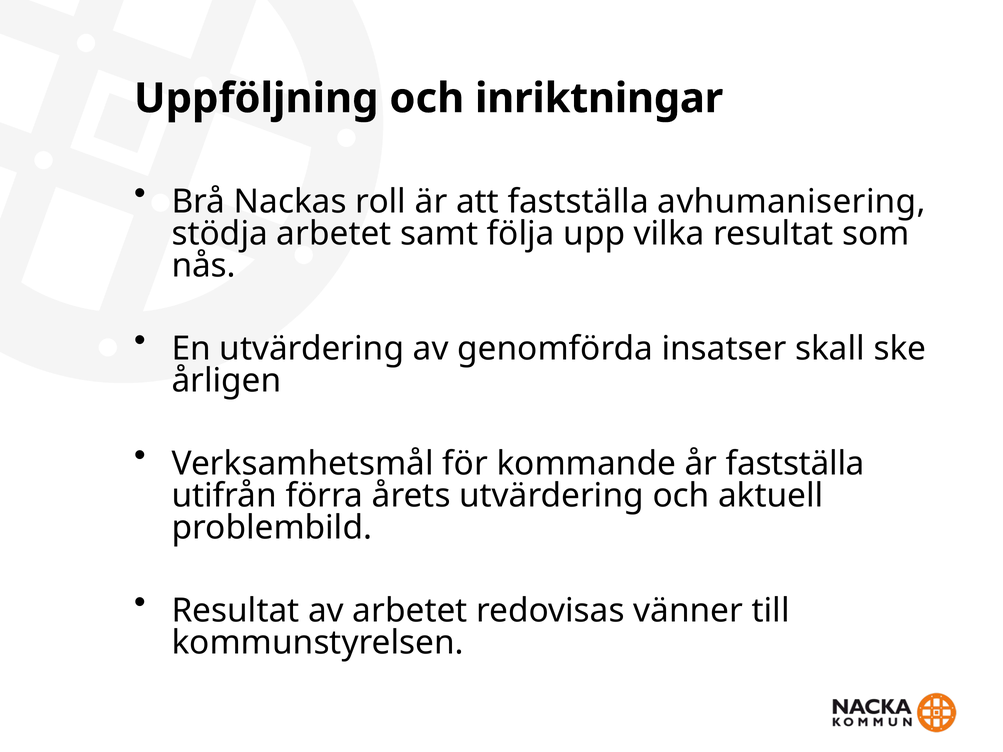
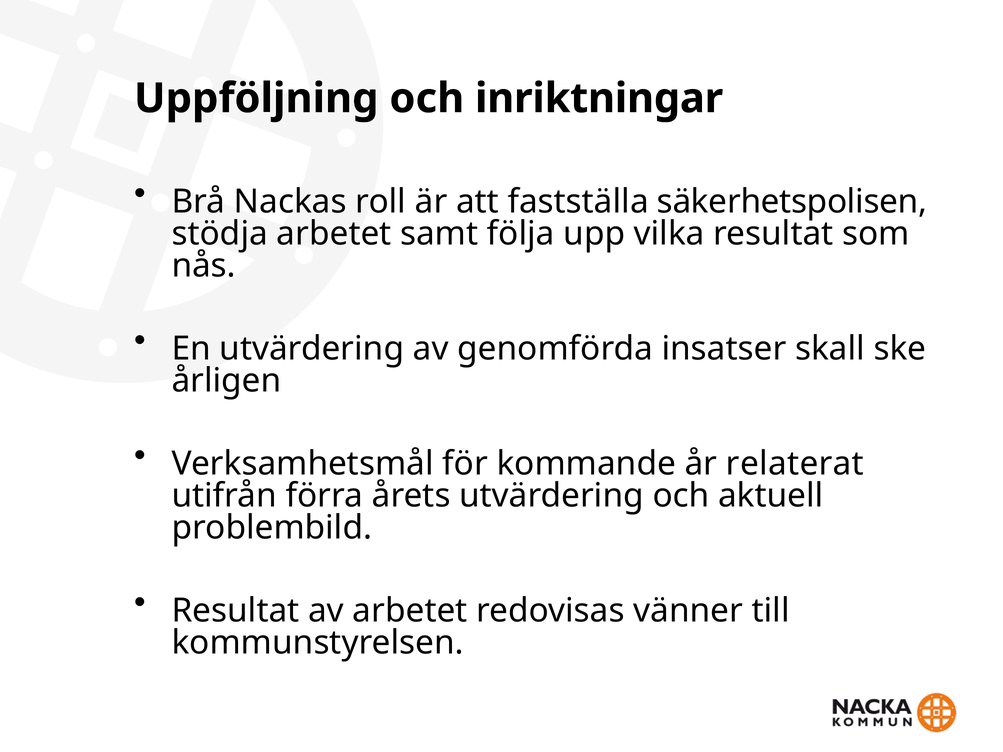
avhumanisering: avhumanisering -> säkerhetspolisen
år fastställa: fastställa -> relaterat
